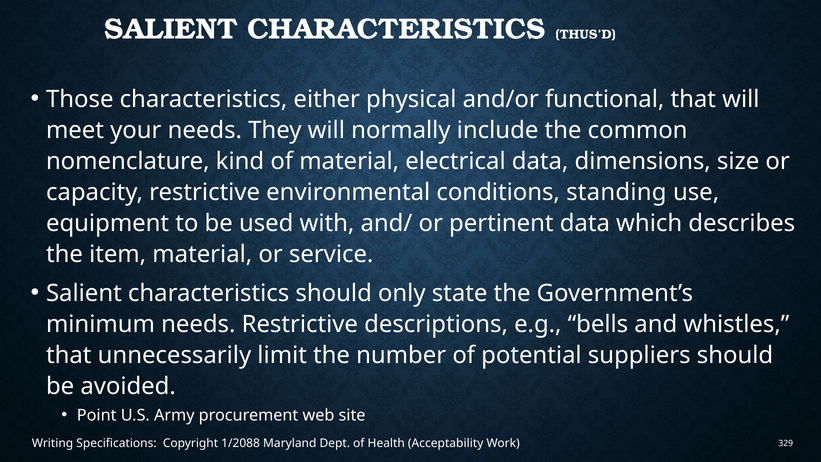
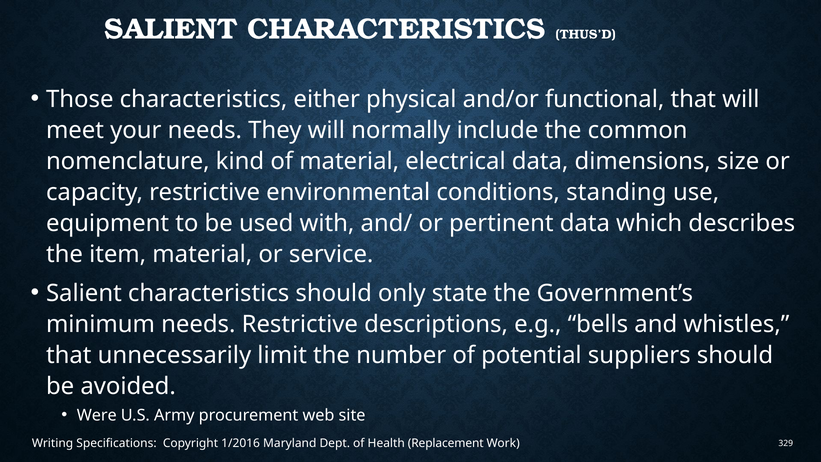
Point: Point -> Were
1/2088: 1/2088 -> 1/2016
Acceptability: Acceptability -> Replacement
